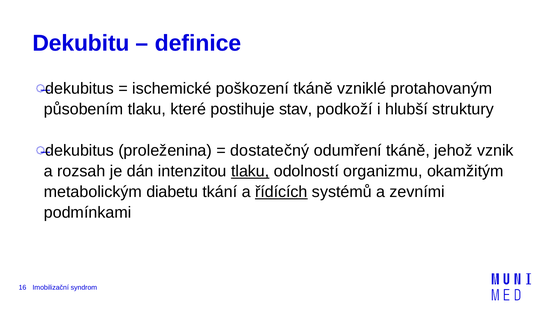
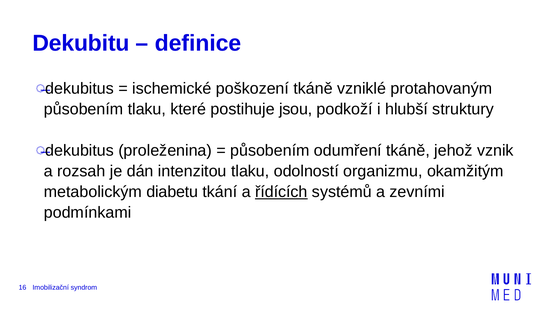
stav: stav -> jsou
dostatečný at (270, 151): dostatečný -> působením
tlaku at (250, 171) underline: present -> none
